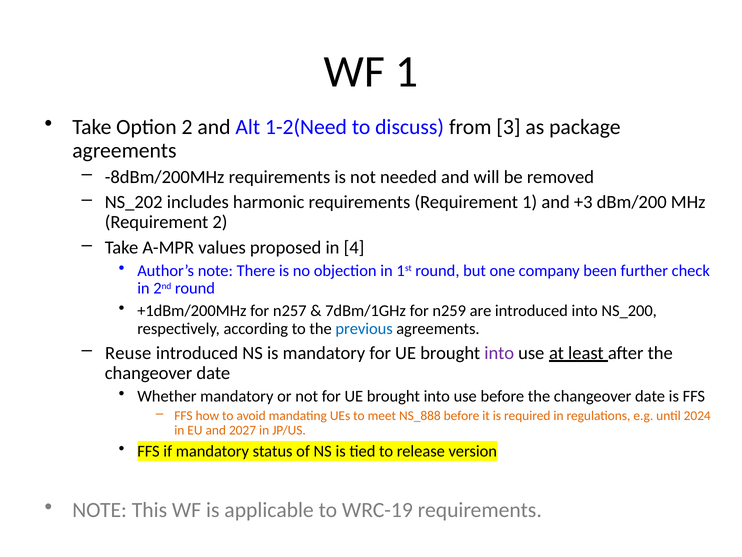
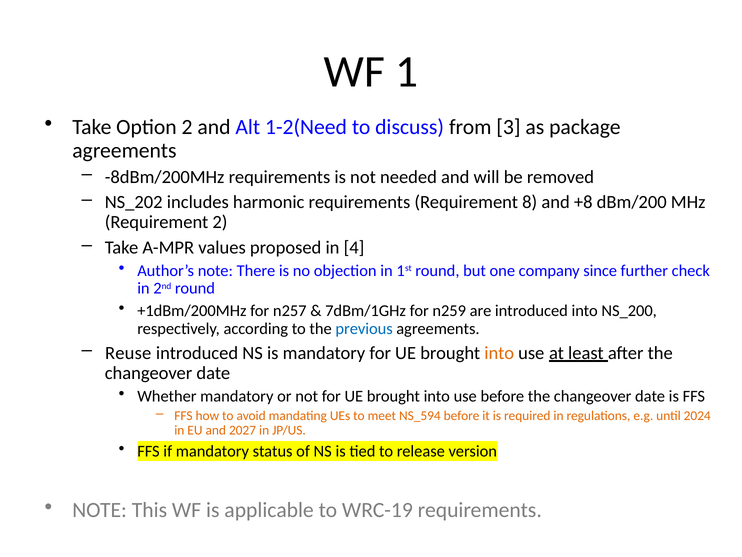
Requirement 1: 1 -> 8
+3: +3 -> +8
been: been -> since
into at (499, 353) colour: purple -> orange
NS_888: NS_888 -> NS_594
